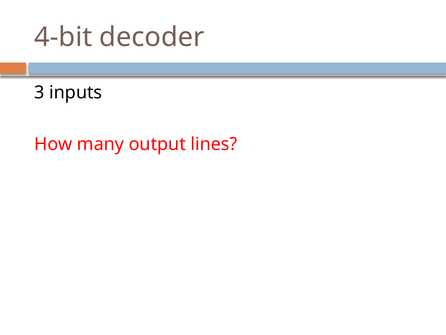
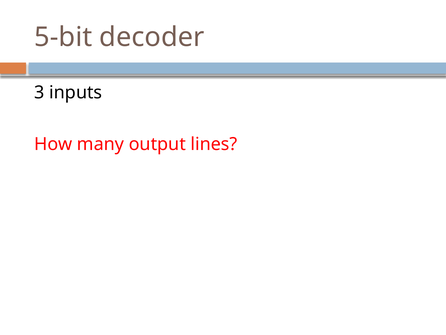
4-bit: 4-bit -> 5-bit
